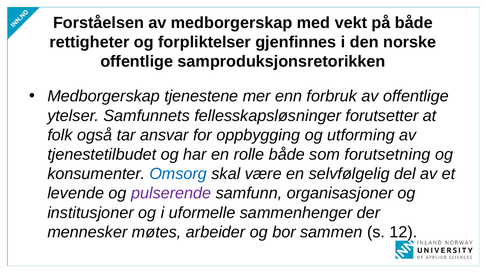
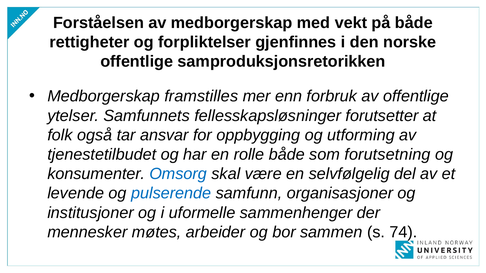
tjenestene: tjenestene -> framstilles
pulserende colour: purple -> blue
12: 12 -> 74
